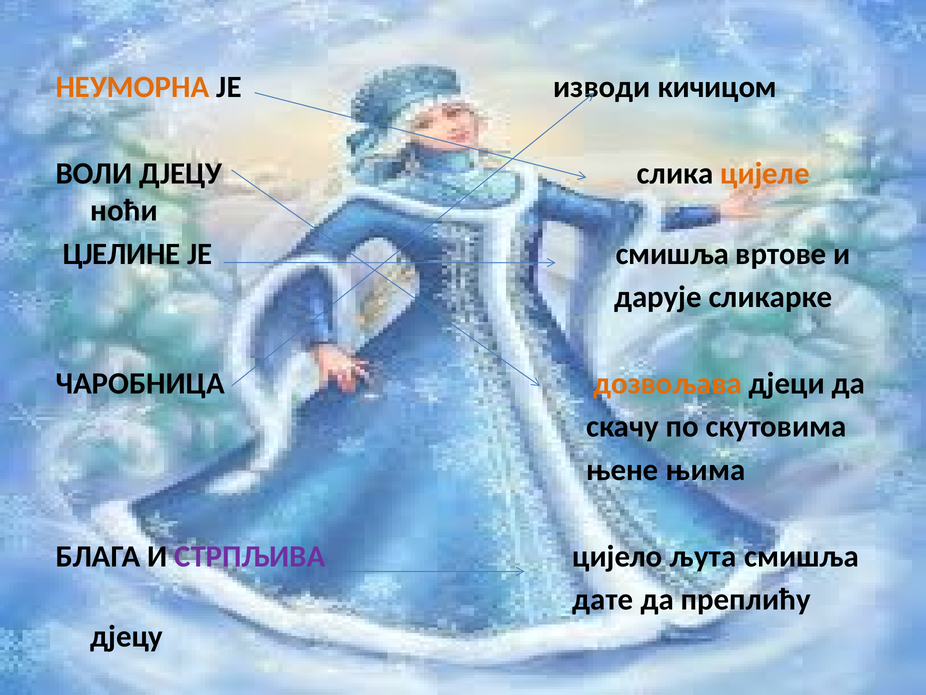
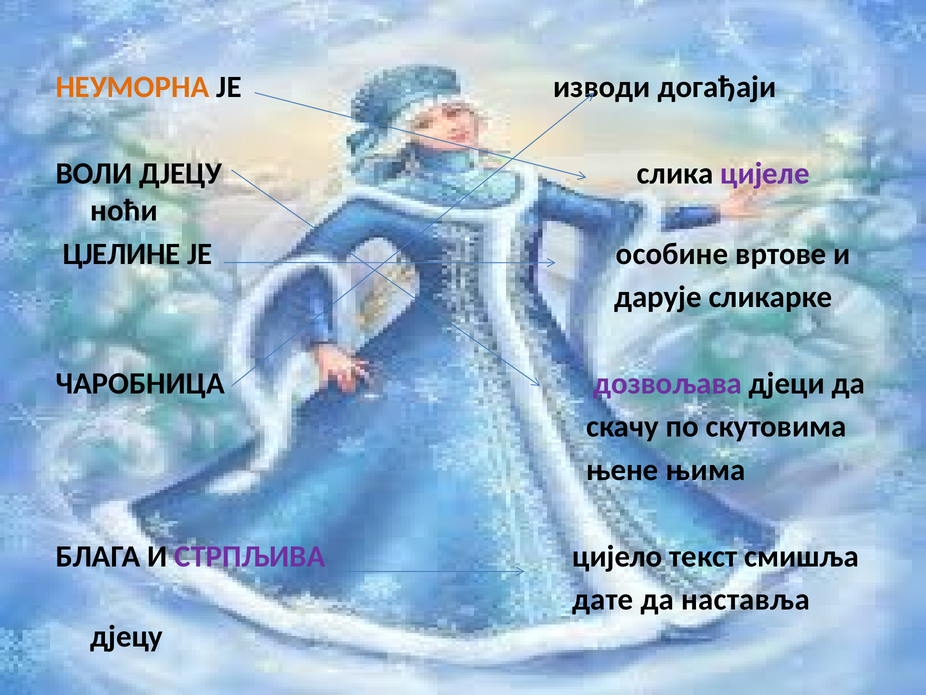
кичицом: кичицом -> догађаји
цијеле colour: orange -> purple
ЈЕ смишља: смишља -> особине
дозвољава colour: orange -> purple
љута: љута -> текст
преплићу: преплићу -> наставља
